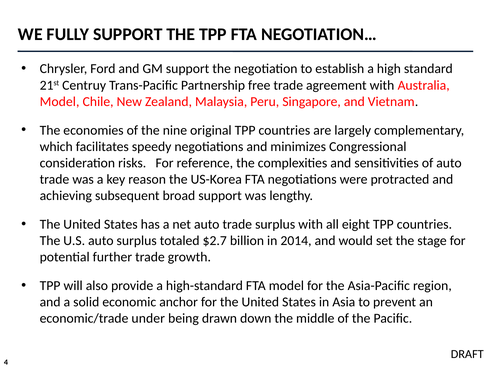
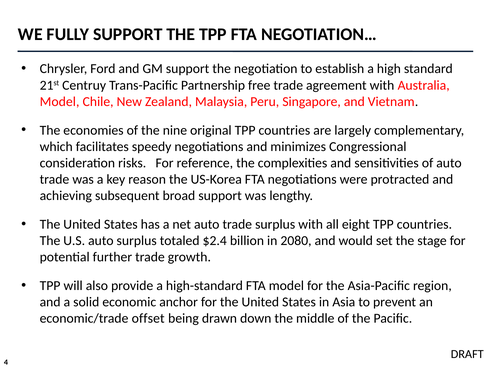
$2.7: $2.7 -> $2.4
2014: 2014 -> 2080
under: under -> offset
